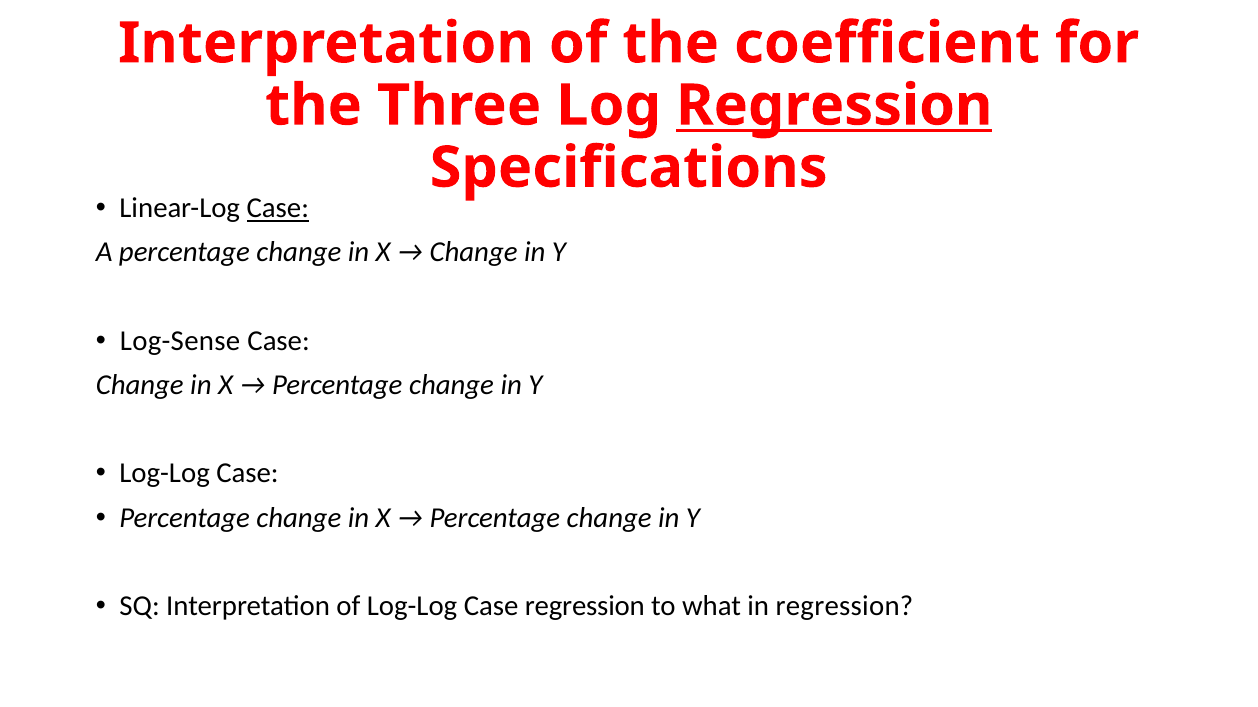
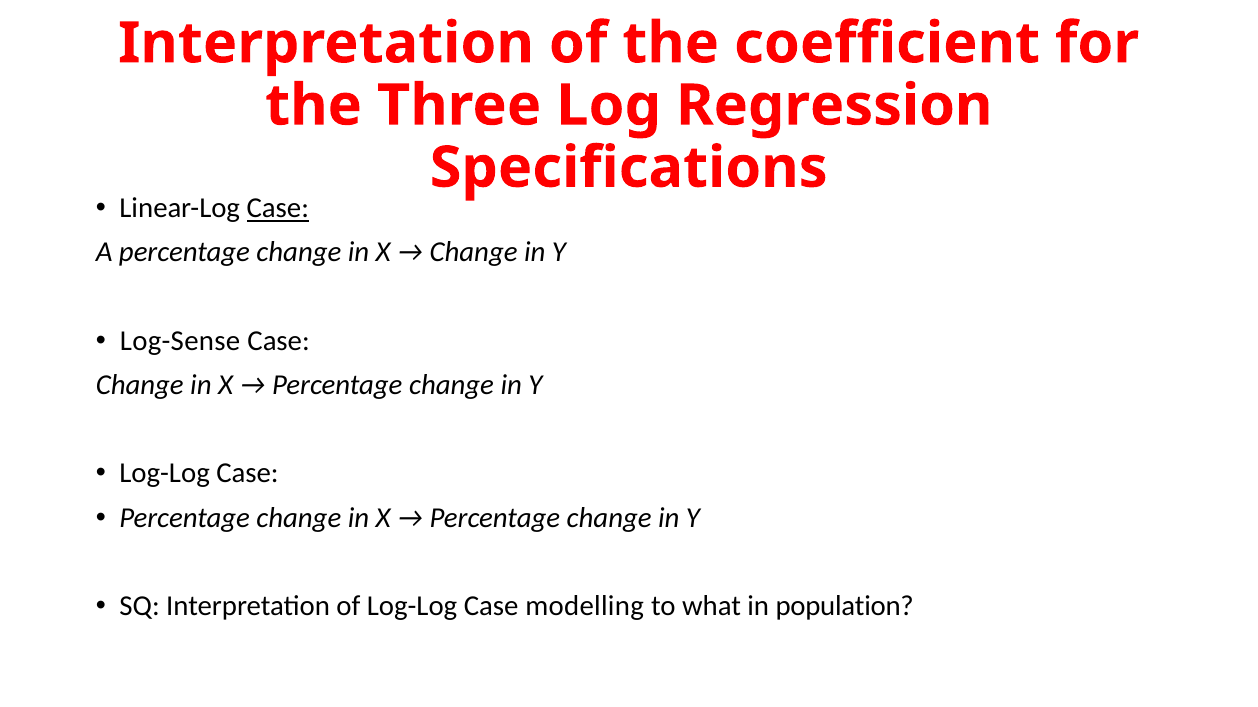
Regression at (834, 106) underline: present -> none
Case regression: regression -> modelling
in regression: regression -> population
